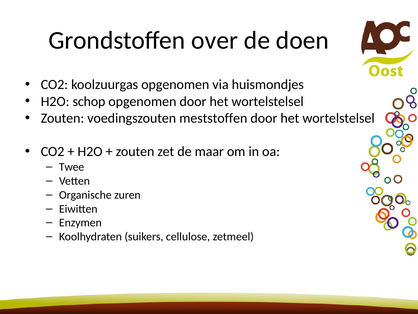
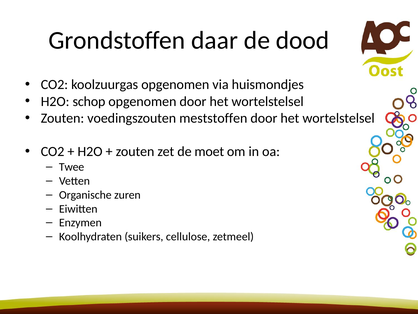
over: over -> daar
doen: doen -> dood
maar: maar -> moet
